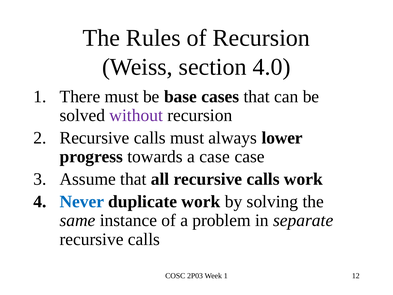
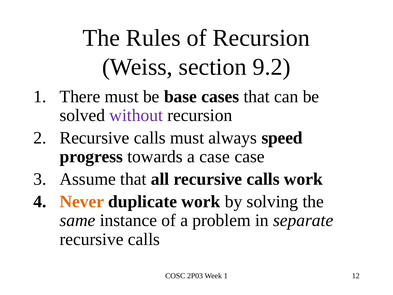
4.0: 4.0 -> 9.2
lower: lower -> speed
Never colour: blue -> orange
